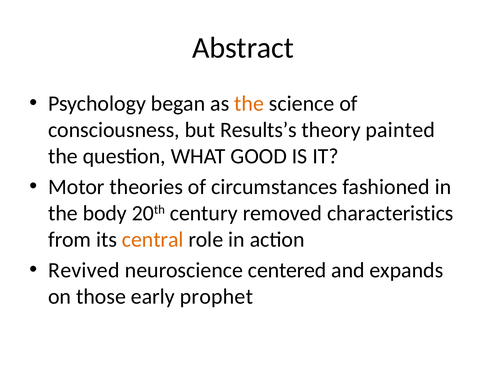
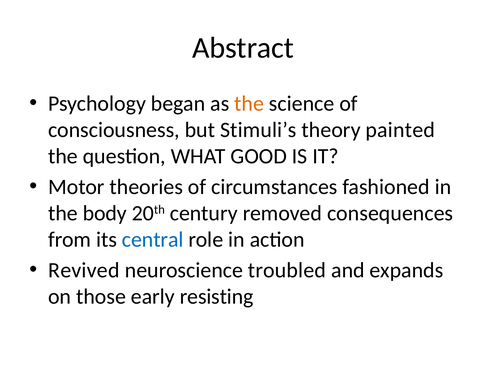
Results’s: Results’s -> Stimuli’s
characteristics: characteristics -> consequences
central colour: orange -> blue
centered: centered -> troubled
prophet: prophet -> resisting
